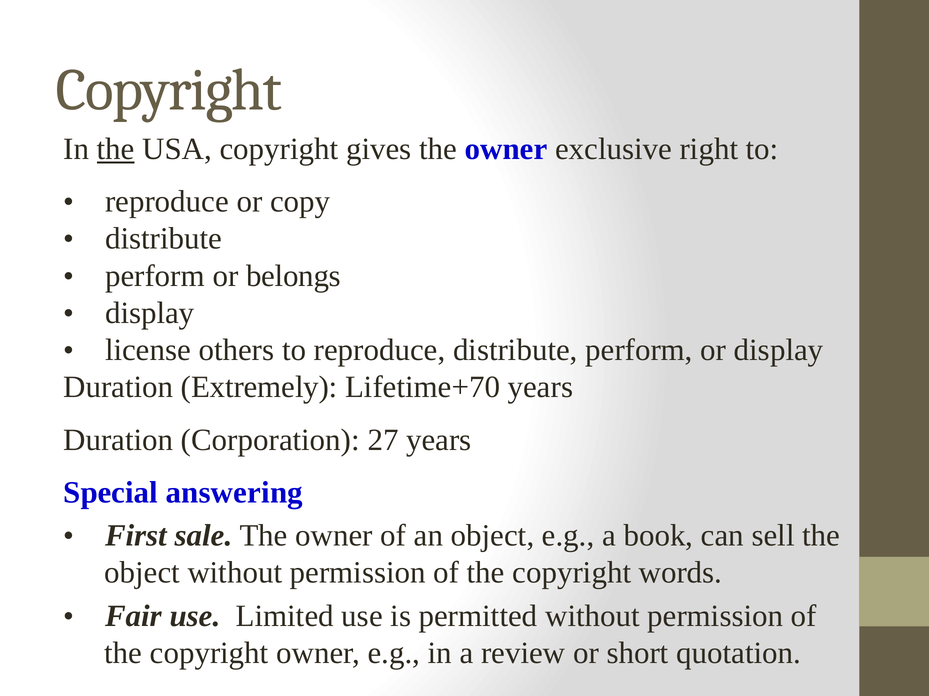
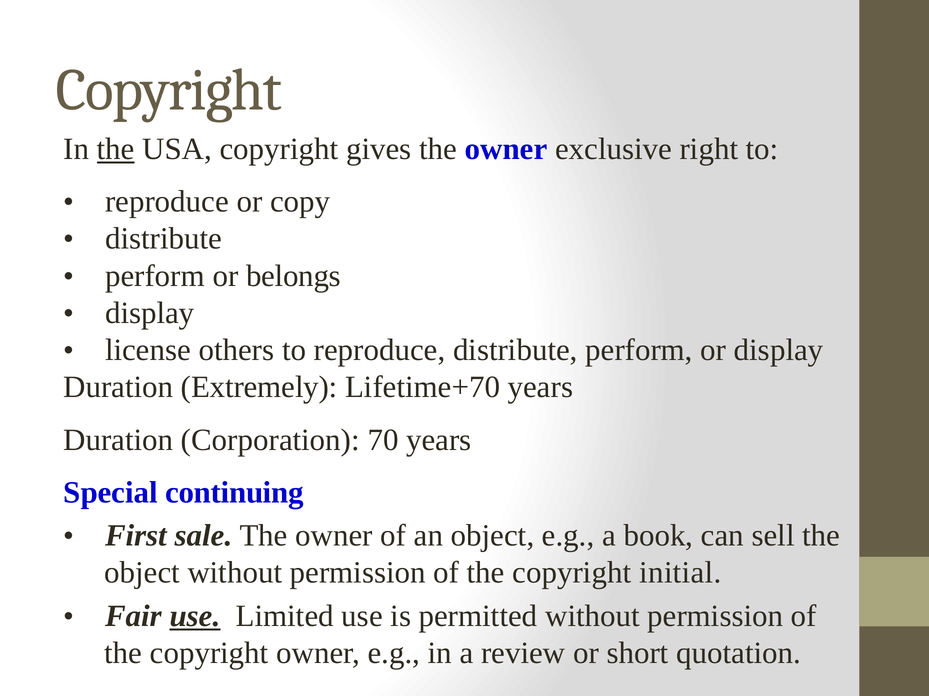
27: 27 -> 70
answering: answering -> continuing
words: words -> initial
use at (195, 617) underline: none -> present
